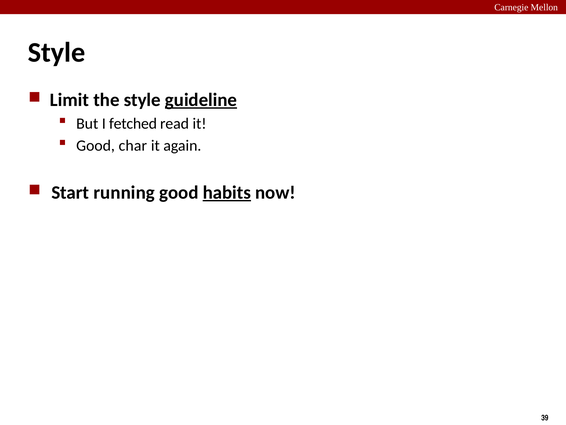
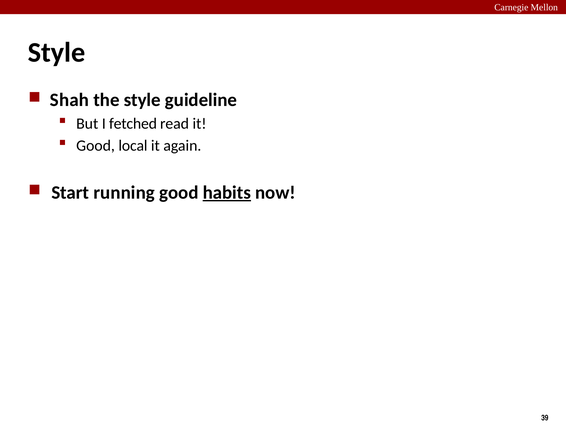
Limit: Limit -> Shah
guideline underline: present -> none
char: char -> local
